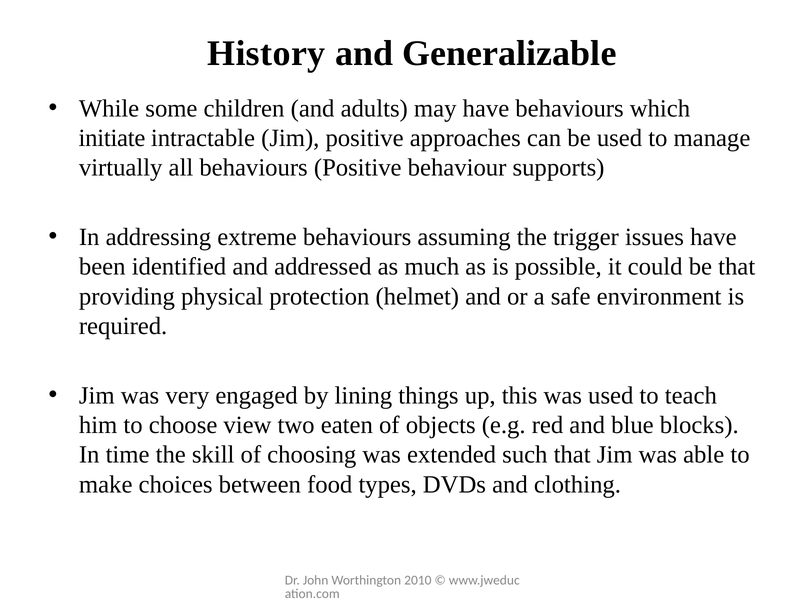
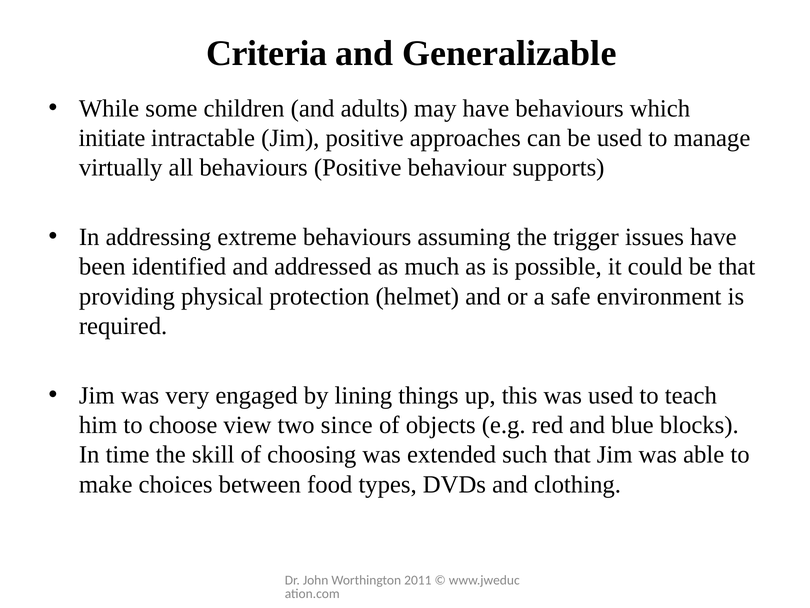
History: History -> Criteria
eaten: eaten -> since
2010: 2010 -> 2011
